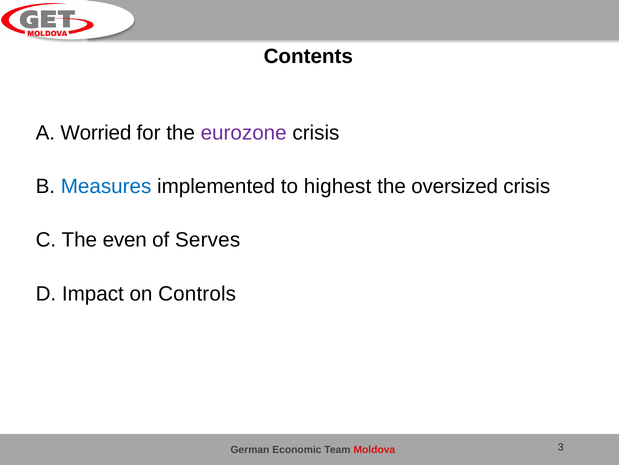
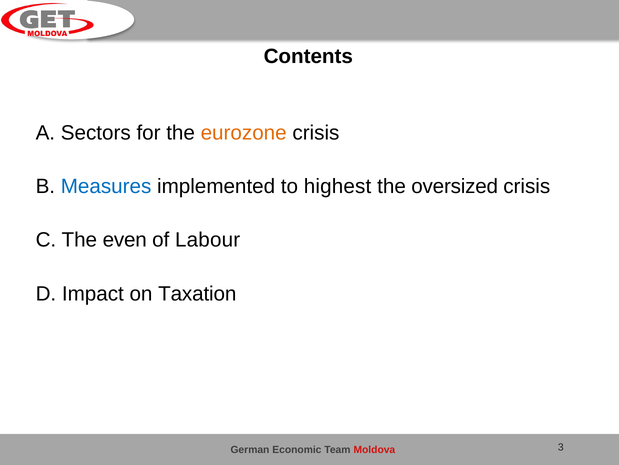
Worried: Worried -> Sectors
eurozone colour: purple -> orange
Serves: Serves -> Labour
Controls: Controls -> Taxation
